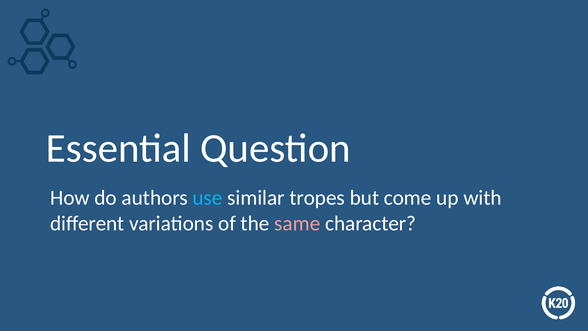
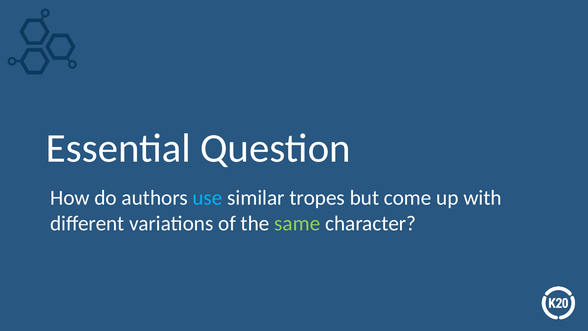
same colour: pink -> light green
